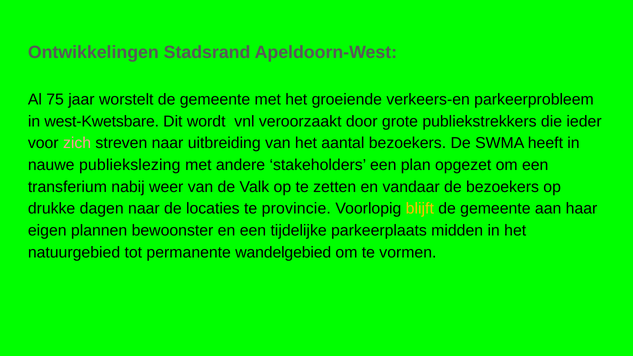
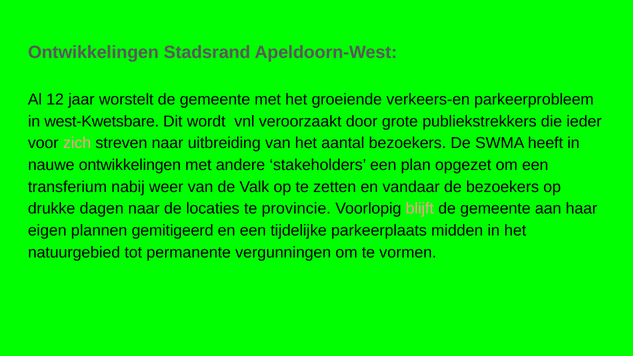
75: 75 -> 12
nauwe publiekslezing: publiekslezing -> ontwikkelingen
blijft colour: yellow -> pink
bewoonster: bewoonster -> gemitigeerd
wandelgebied: wandelgebied -> vergunningen
